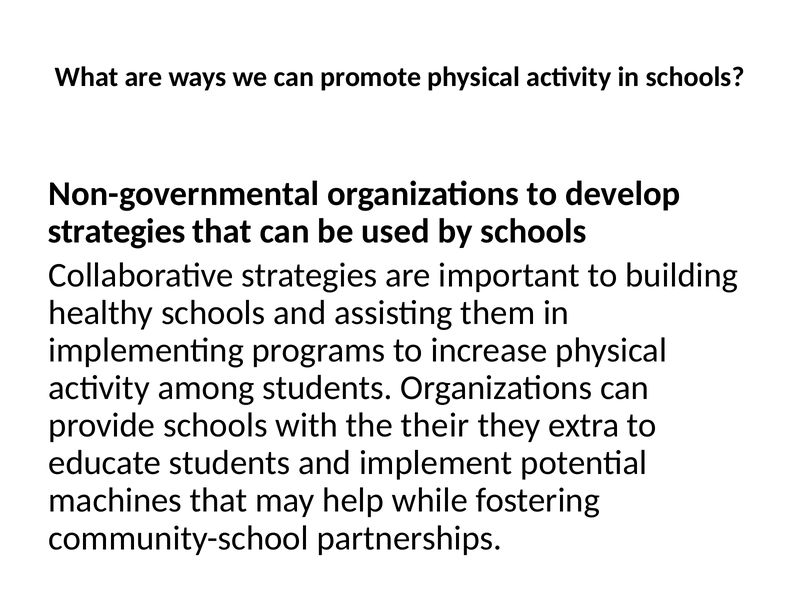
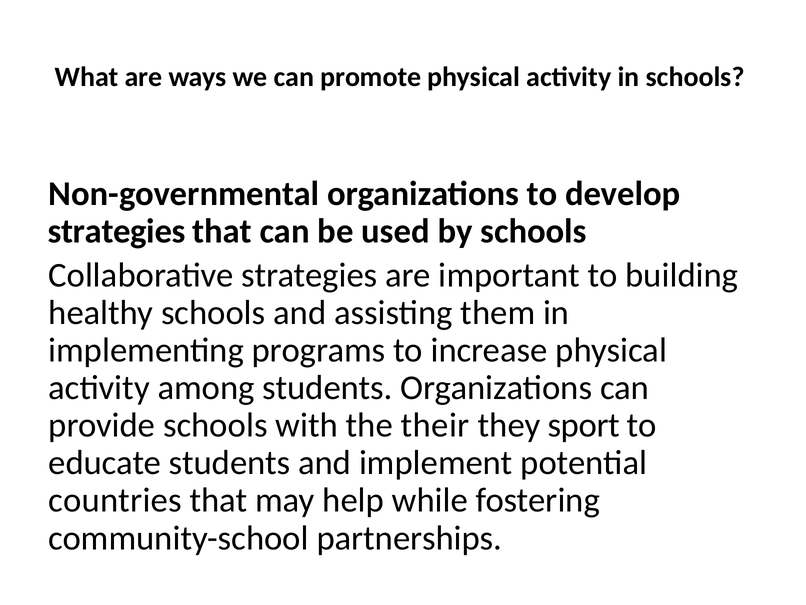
extra: extra -> sport
machines: machines -> countries
